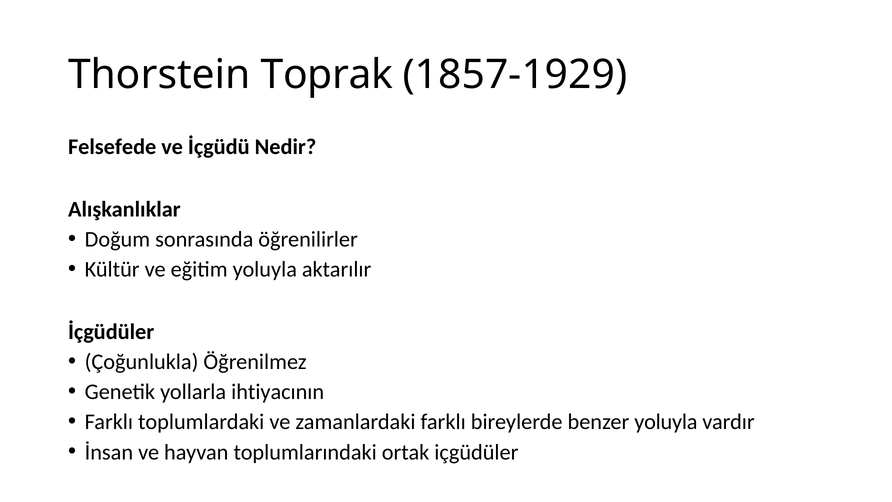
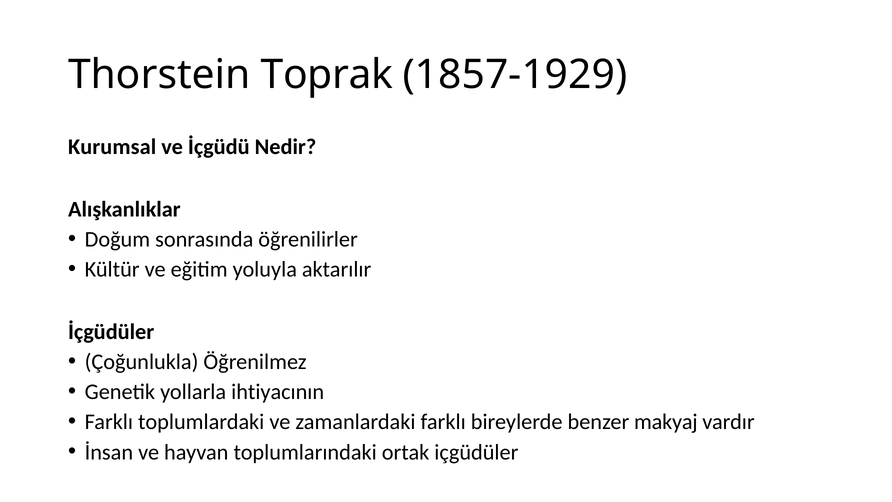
Felsefede: Felsefede -> Kurumsal
benzer yoluyla: yoluyla -> makyaj
